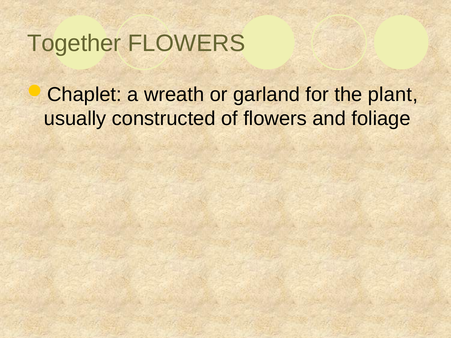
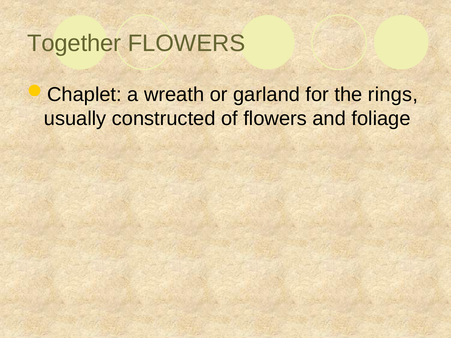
plant: plant -> rings
